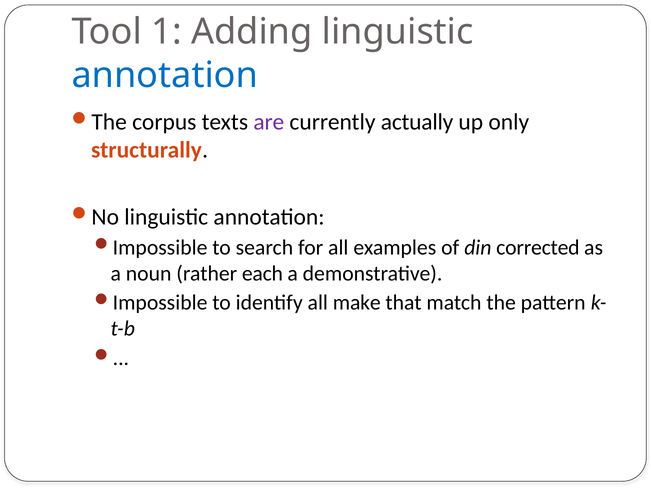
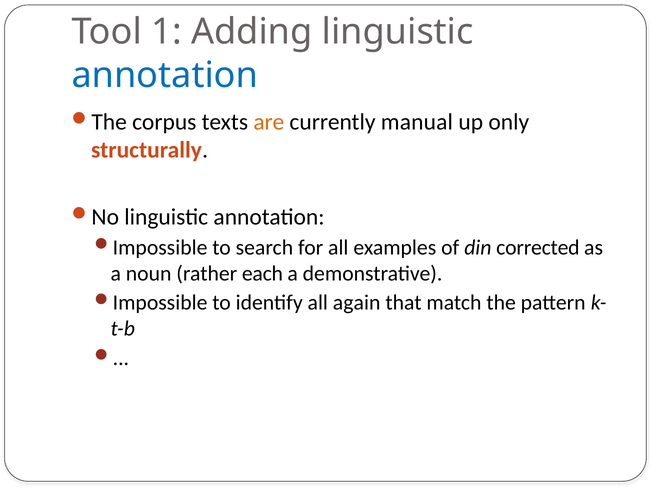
are colour: purple -> orange
actually: actually -> manual
make: make -> again
